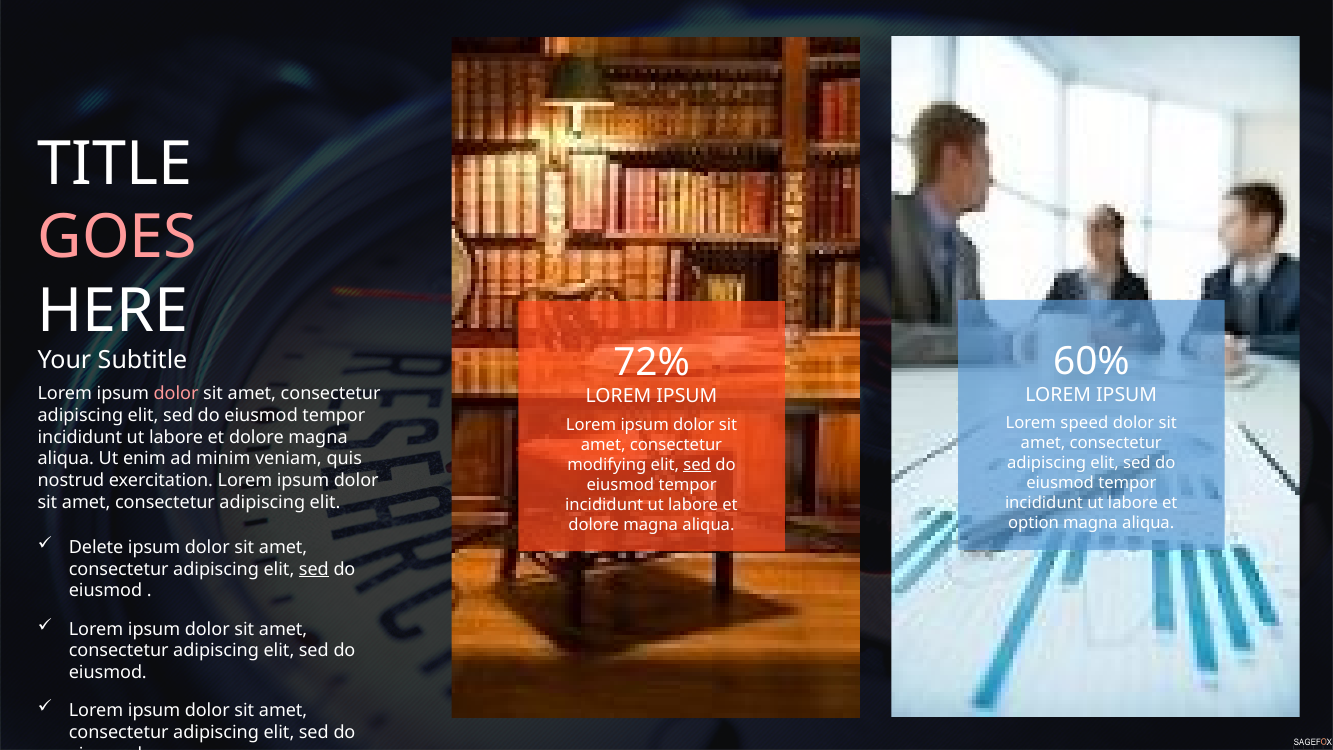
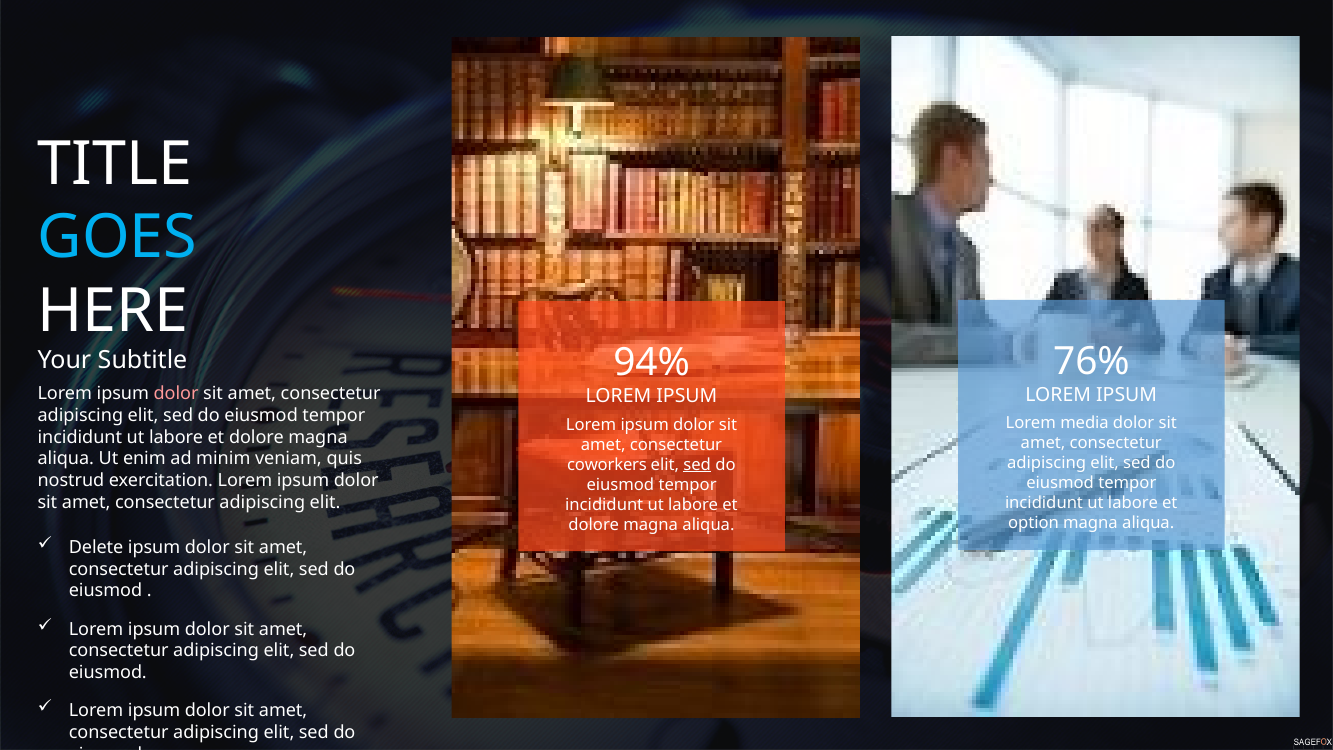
GOES colour: pink -> light blue
60%: 60% -> 76%
72%: 72% -> 94%
speed: speed -> media
modifying: modifying -> coworkers
sed at (314, 569) underline: present -> none
